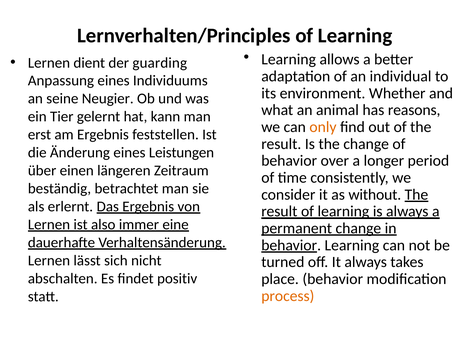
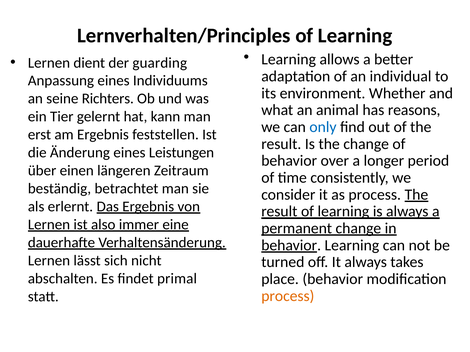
Neugier: Neugier -> Richters
only colour: orange -> blue
as without: without -> process
positiv: positiv -> primal
